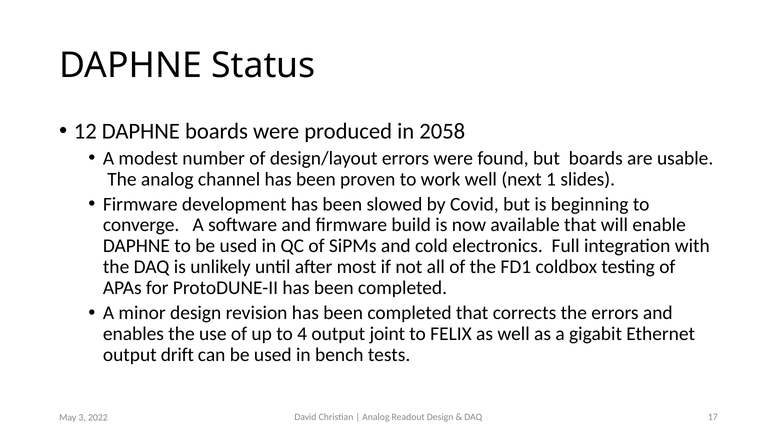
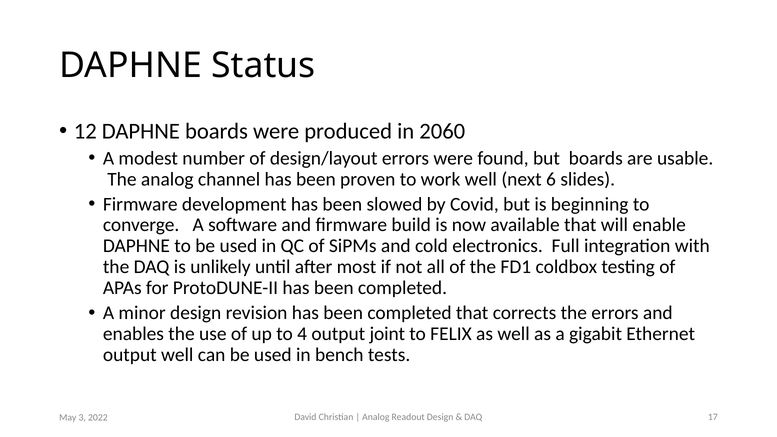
2058: 2058 -> 2060
1: 1 -> 6
output drift: drift -> well
